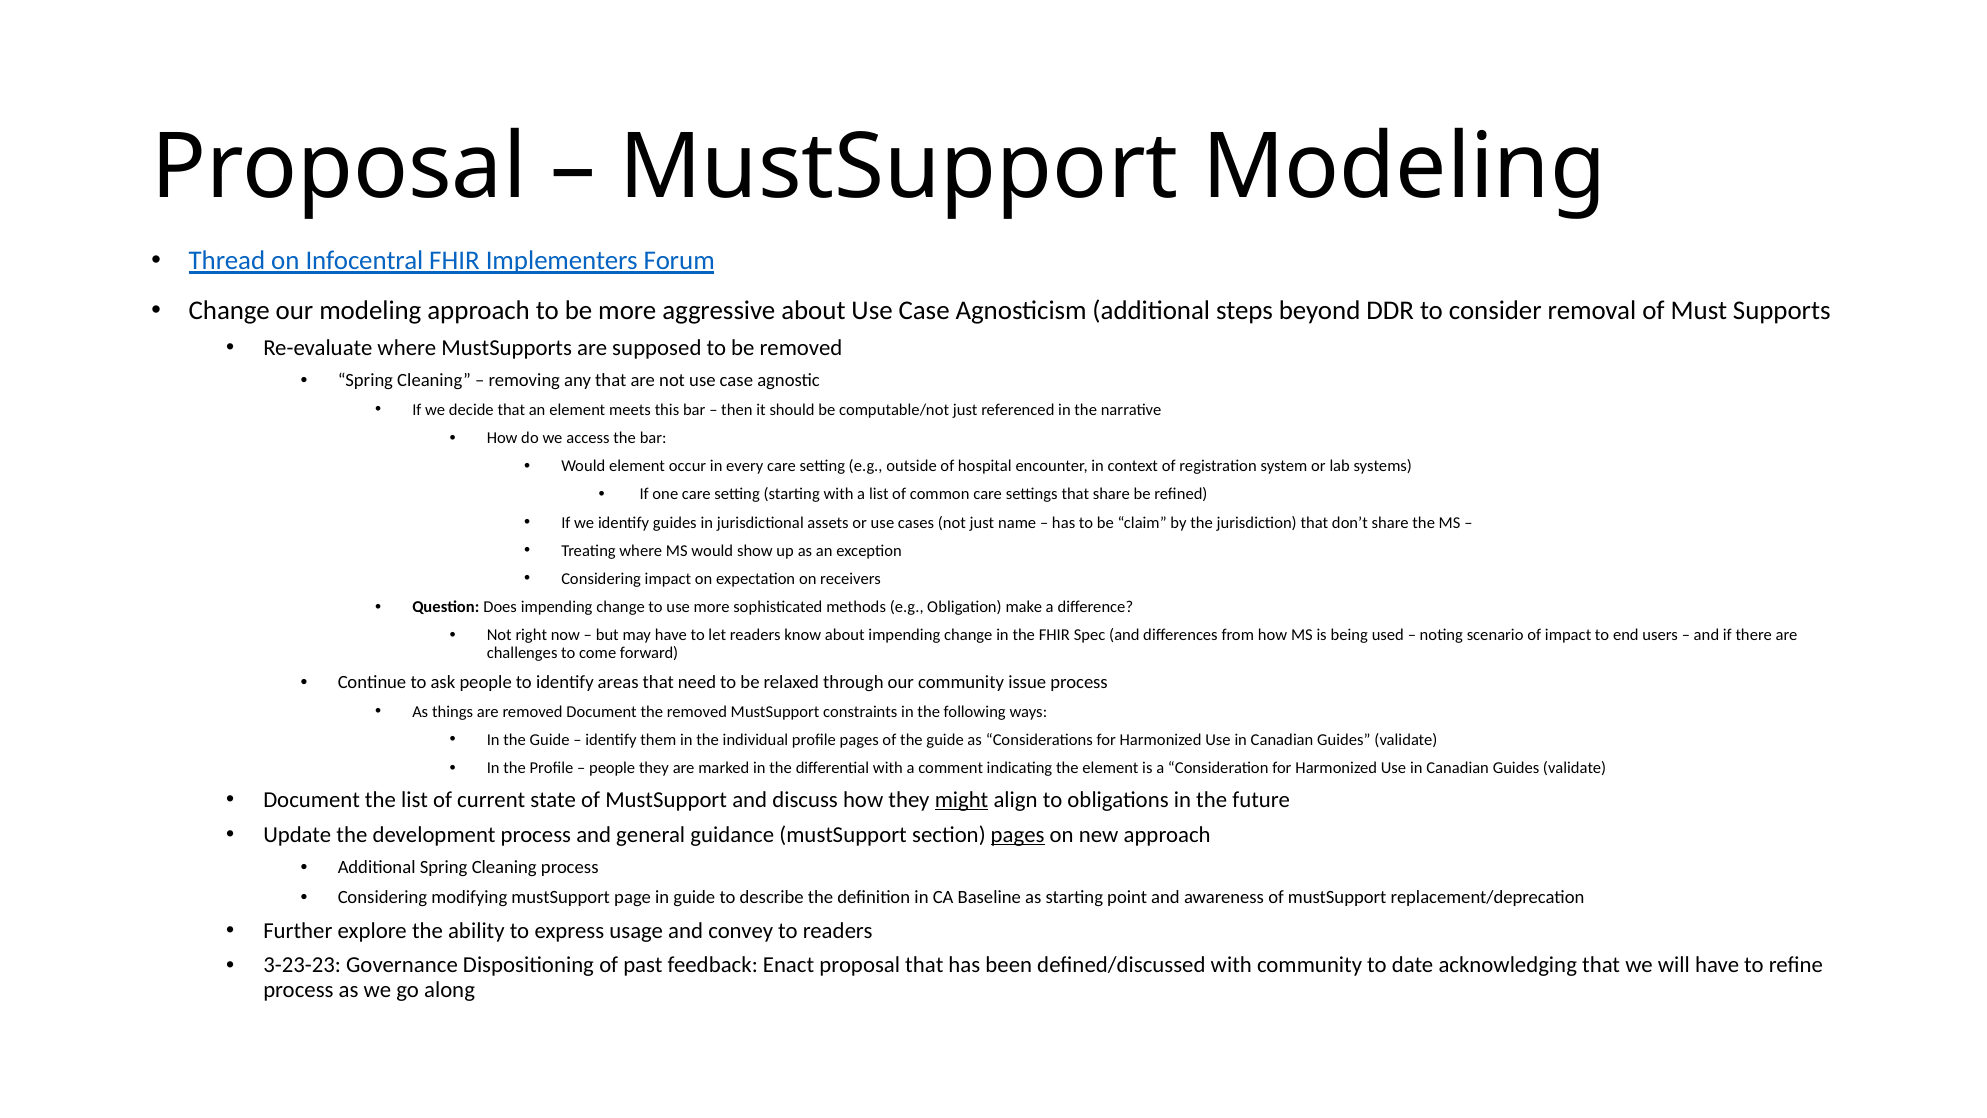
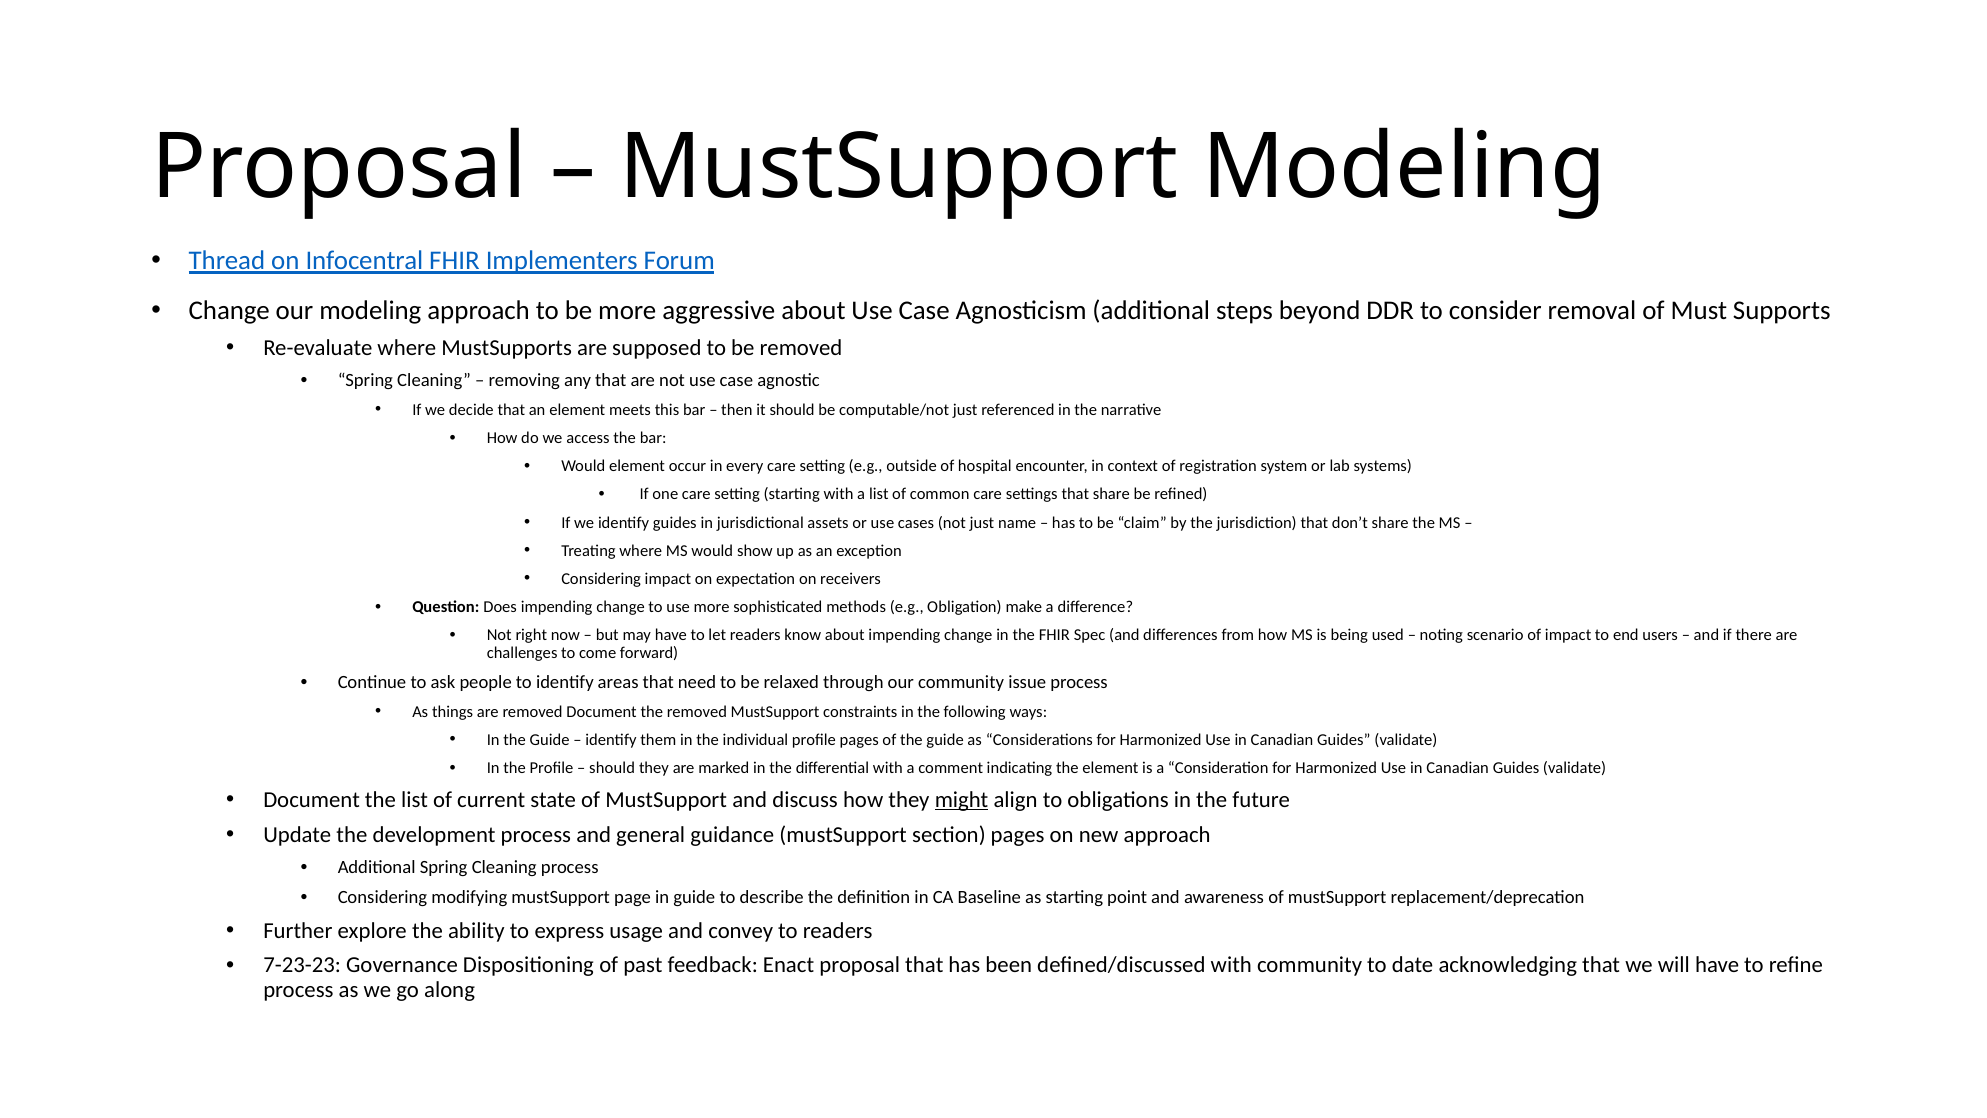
people at (612, 768): people -> should
pages at (1018, 834) underline: present -> none
3-23-23: 3-23-23 -> 7-23-23
